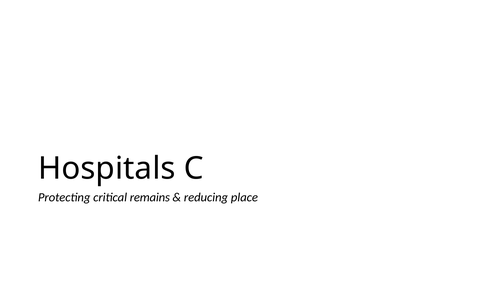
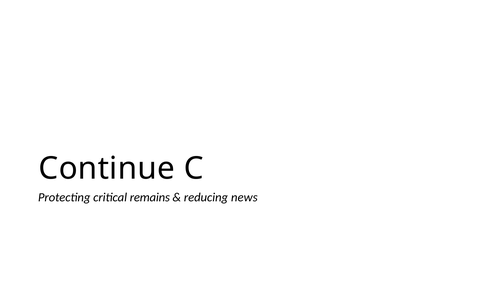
Hospitals: Hospitals -> Continue
place: place -> news
